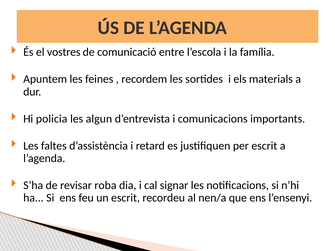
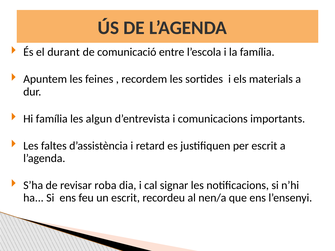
vostres: vostres -> durant
Hi policia: policia -> família
